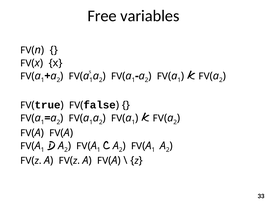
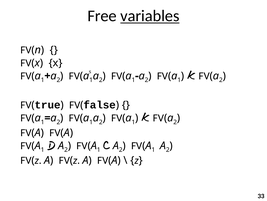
variables underline: none -> present
